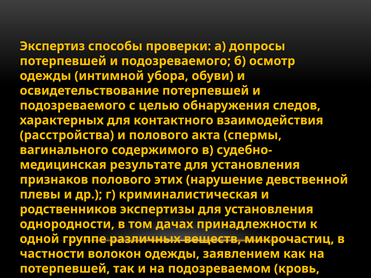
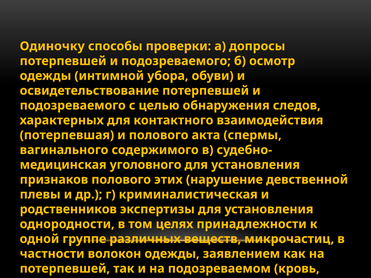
Экспертиз: Экспертиз -> Одиночку
расстройства: расстройства -> потерпевшая
результате: результате -> уголовного
дачах: дачах -> целях
